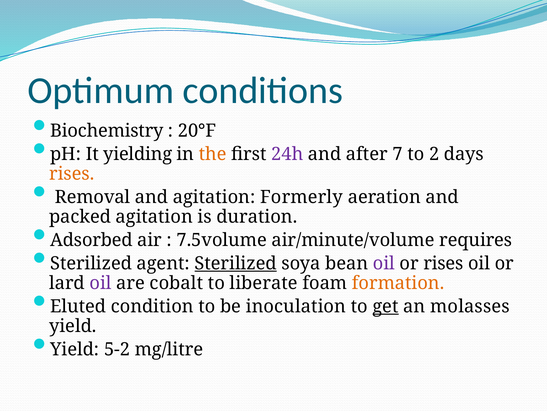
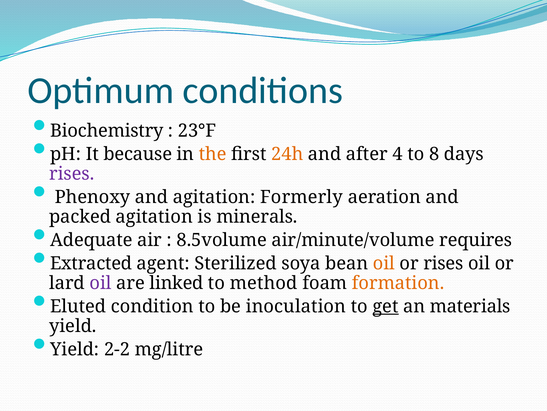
20°F: 20°F -> 23°F
yielding: yielding -> because
24h colour: purple -> orange
7: 7 -> 4
2: 2 -> 8
rises at (72, 174) colour: orange -> purple
Removal: Removal -> Phenoxy
duration: duration -> minerals
Adsorbed: Adsorbed -> Adequate
7.5volume: 7.5volume -> 8.5volume
Sterilized at (91, 263): Sterilized -> Extracted
Sterilized at (236, 263) underline: present -> none
oil at (384, 263) colour: purple -> orange
cobalt: cobalt -> linked
liberate: liberate -> method
molasses: molasses -> materials
5-2: 5-2 -> 2-2
